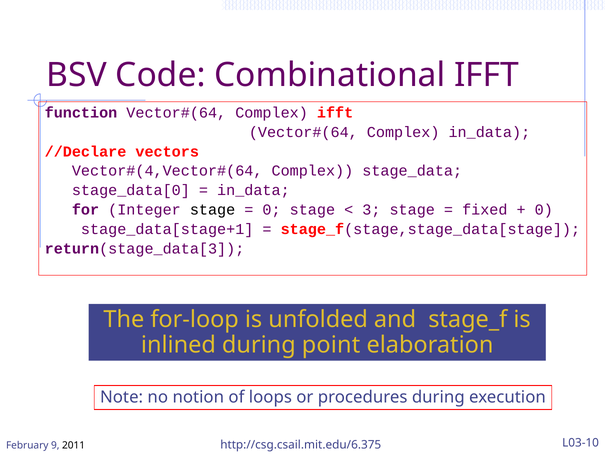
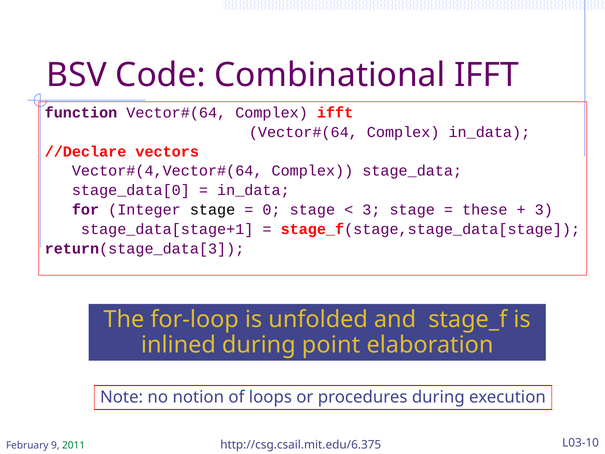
fixed: fixed -> these
0 at (544, 210): 0 -> 3
2011 colour: black -> green
